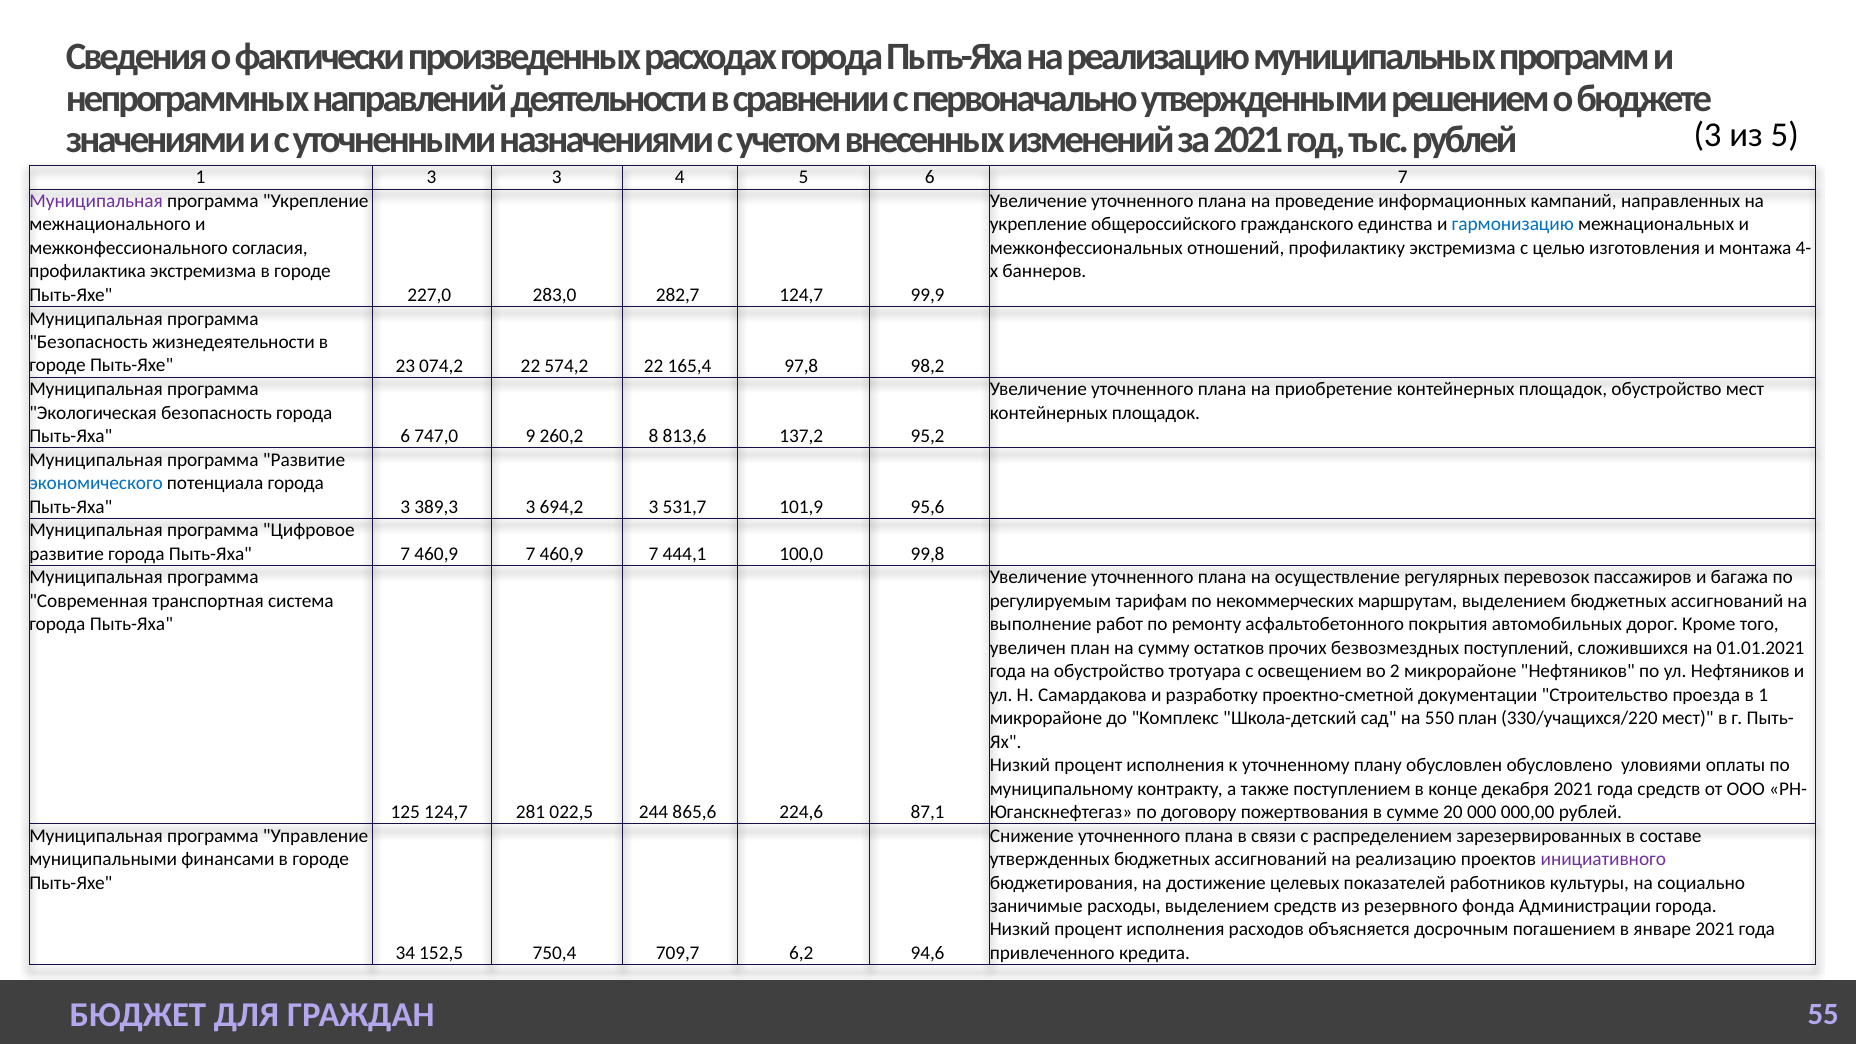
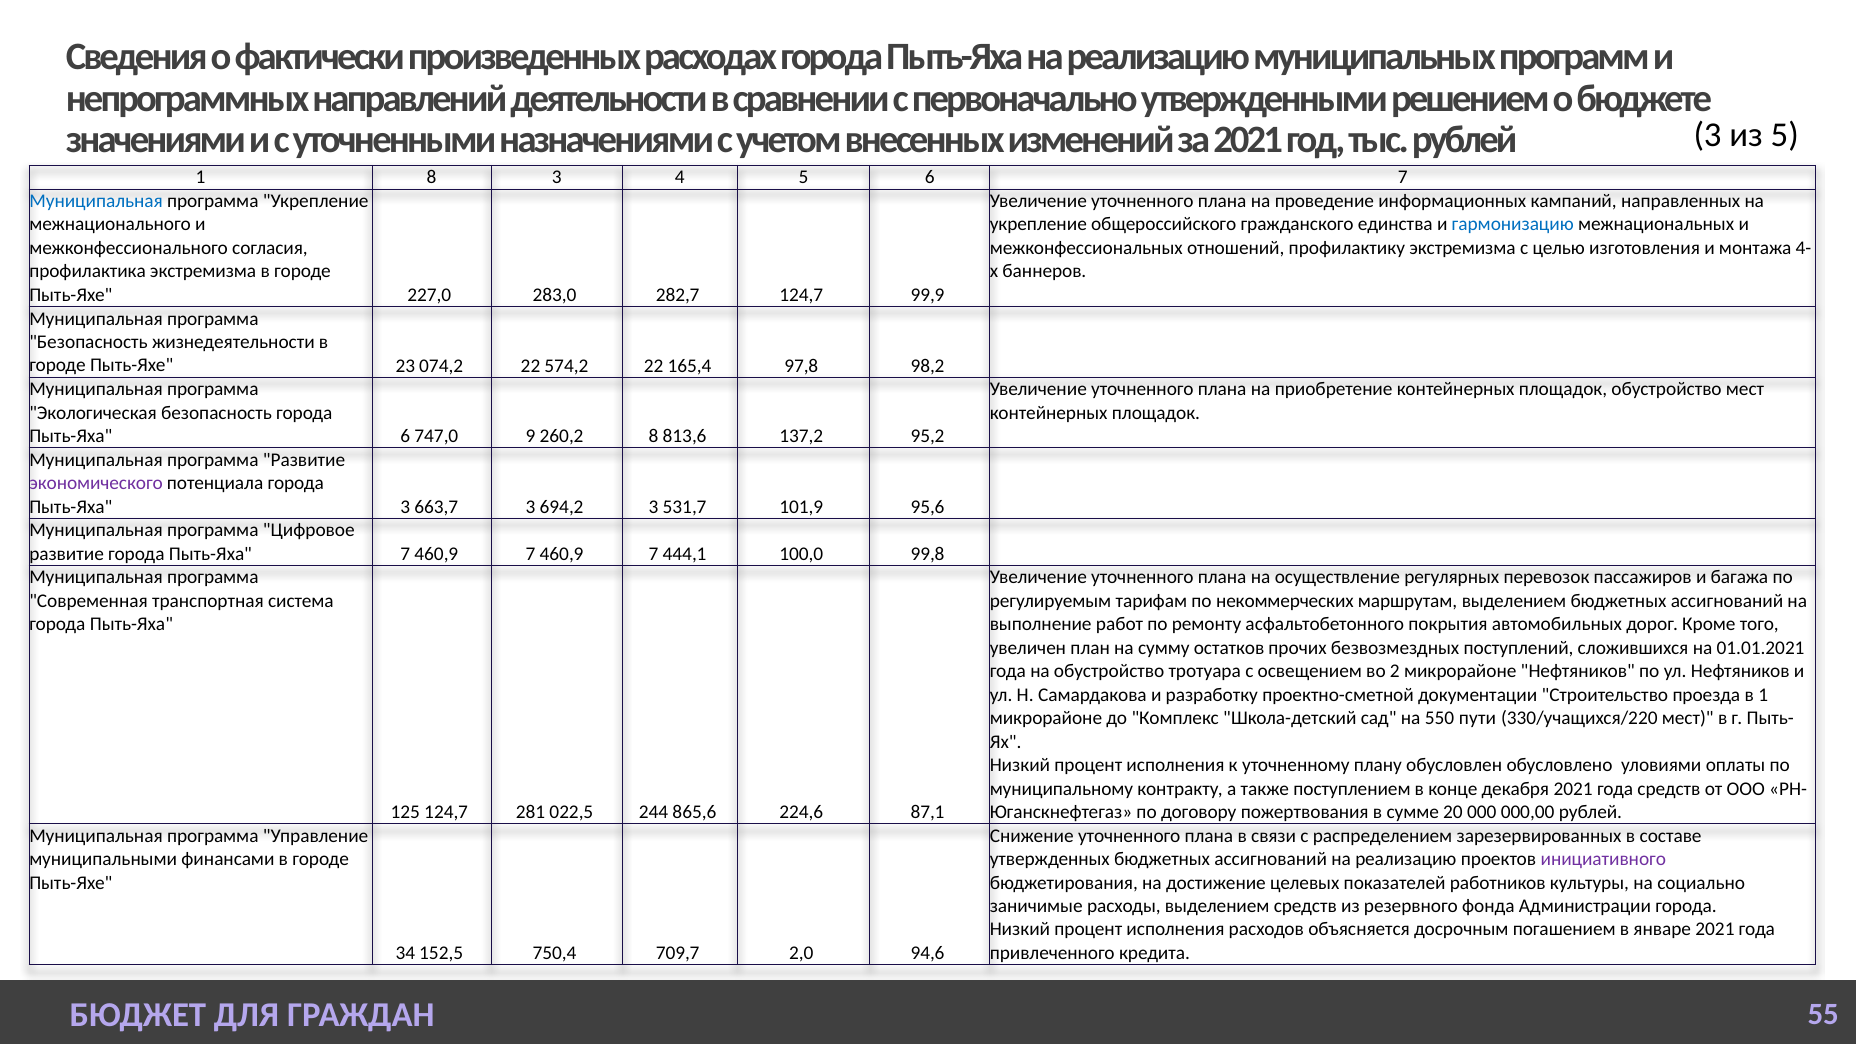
1 3: 3 -> 8
Муниципальная at (96, 201) colour: purple -> blue
экономического colour: blue -> purple
389,3: 389,3 -> 663,7
550 план: план -> пути
6,2: 6,2 -> 2,0
